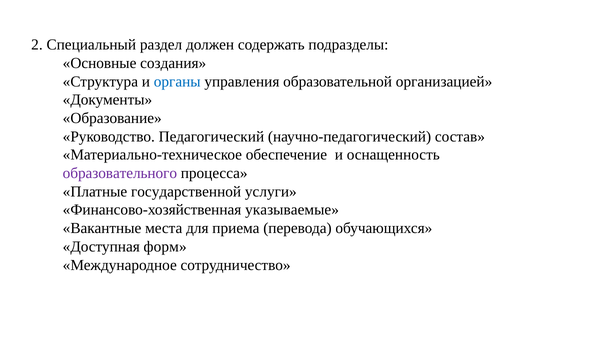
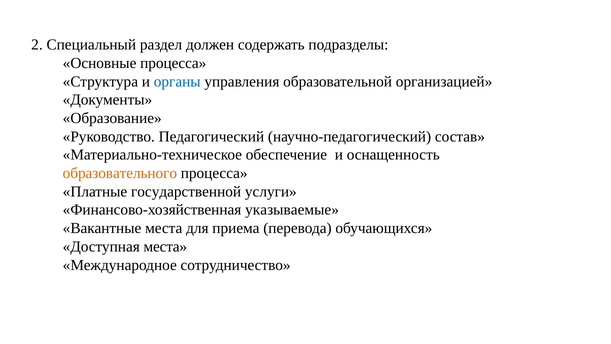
Основные создания: создания -> процесса
образовательного colour: purple -> orange
Доступная форм: форм -> места
